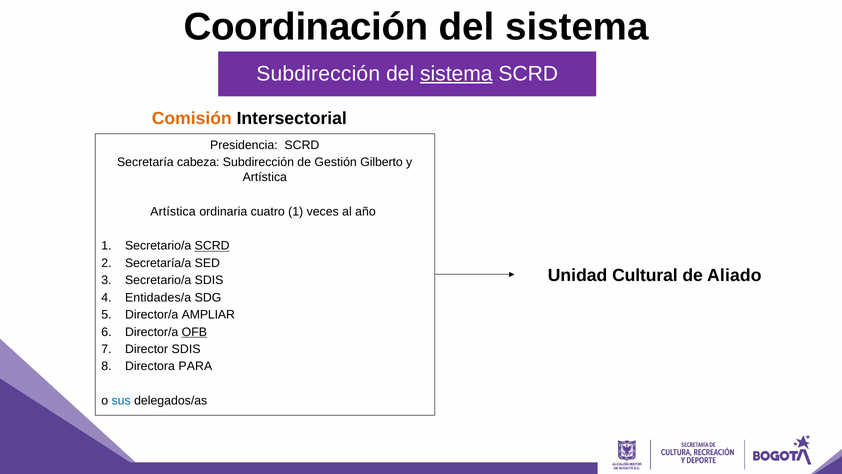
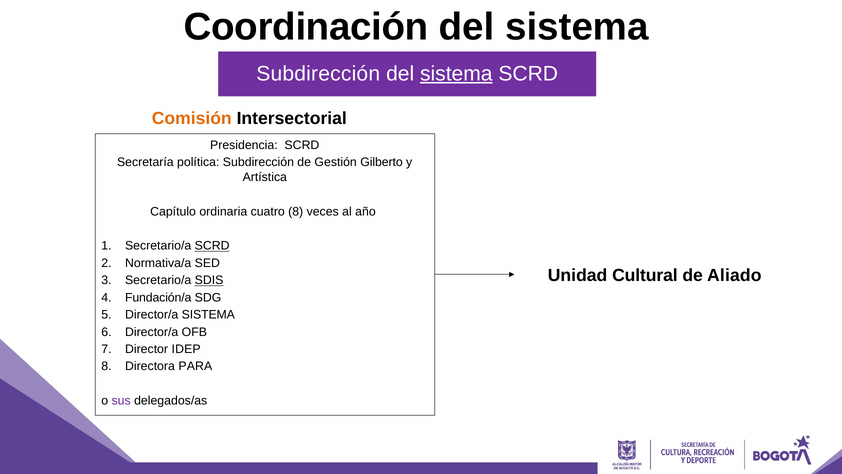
cabeza: cabeza -> política
Artística at (173, 211): Artística -> Capítulo
cuatro 1: 1 -> 8
Secretaría/a: Secretaría/a -> Normativa/a
SDIS at (209, 280) underline: none -> present
Entidades/a: Entidades/a -> Fundación/a
Director/a AMPLIAR: AMPLIAR -> SISTEMA
OFB underline: present -> none
Director SDIS: SDIS -> IDEP
sus colour: blue -> purple
